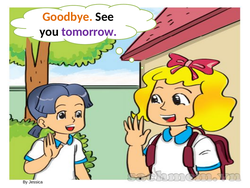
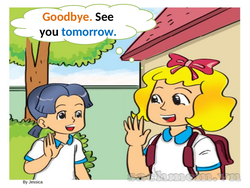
tomorrow colour: purple -> blue
